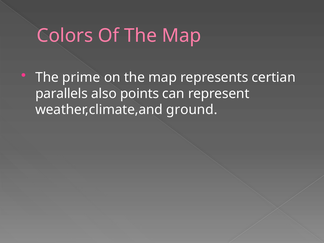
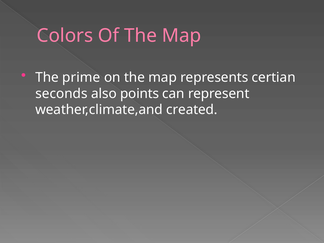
parallels: parallels -> seconds
ground: ground -> created
